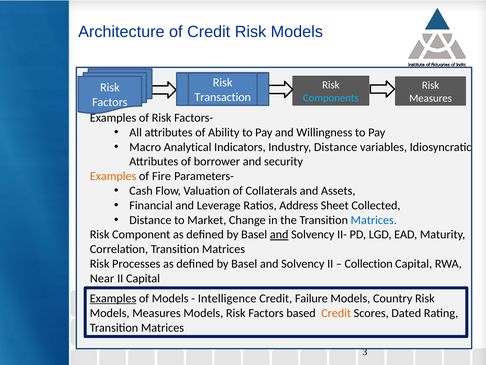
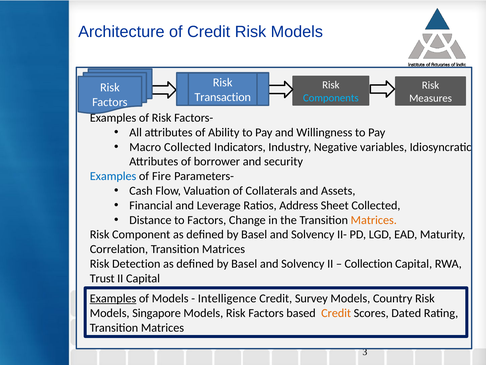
Macro Analytical: Analytical -> Collected
Industry Distance: Distance -> Negative
Examples at (113, 176) colour: orange -> blue
to Market: Market -> Factors
Matrices at (374, 220) colour: blue -> orange
and at (279, 234) underline: present -> none
Processes: Processes -> Detection
Near: Near -> Trust
Failure: Failure -> Survey
Models Measures: Measures -> Singapore
